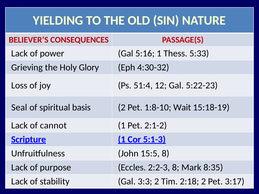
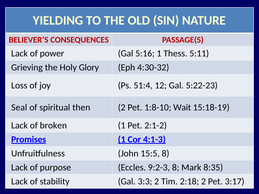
5:33: 5:33 -> 5:11
basis: basis -> then
cannot: cannot -> broken
Scripture: Scripture -> Promises
5:1-3: 5:1-3 -> 4:1-3
2:2-3: 2:2-3 -> 9:2-3
